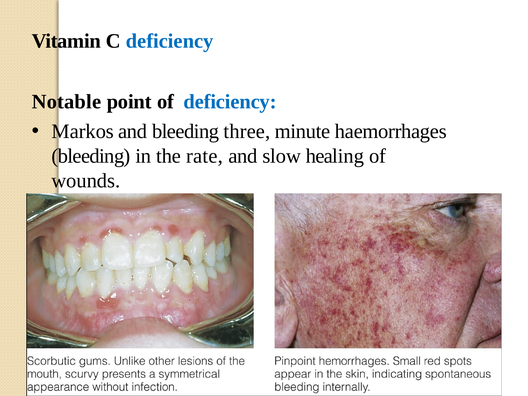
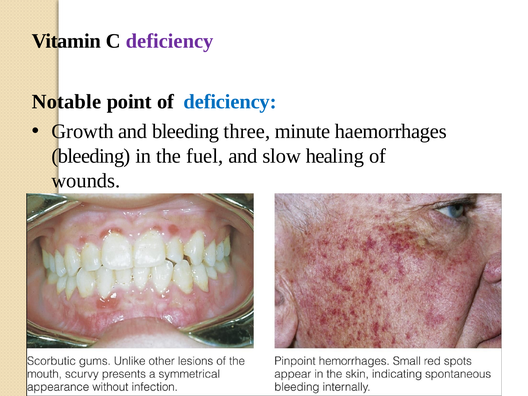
deficiency at (170, 41) colour: blue -> purple
Markos: Markos -> Growth
rate: rate -> fuel
